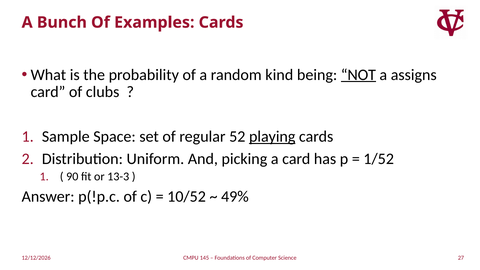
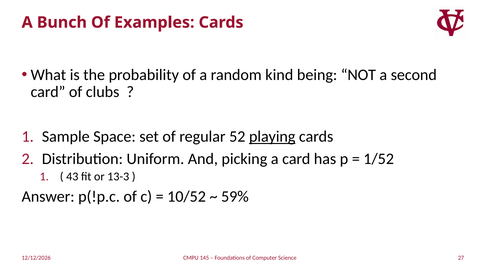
NOT underline: present -> none
assigns: assigns -> second
90: 90 -> 43
49%: 49% -> 59%
